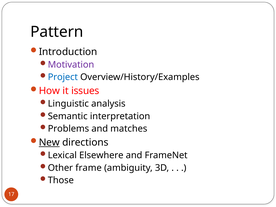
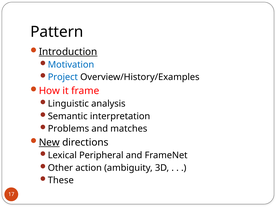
Introduction underline: none -> present
Motivation colour: purple -> blue
issues: issues -> frame
Elsewhere: Elsewhere -> Peripheral
frame: frame -> action
Those: Those -> These
